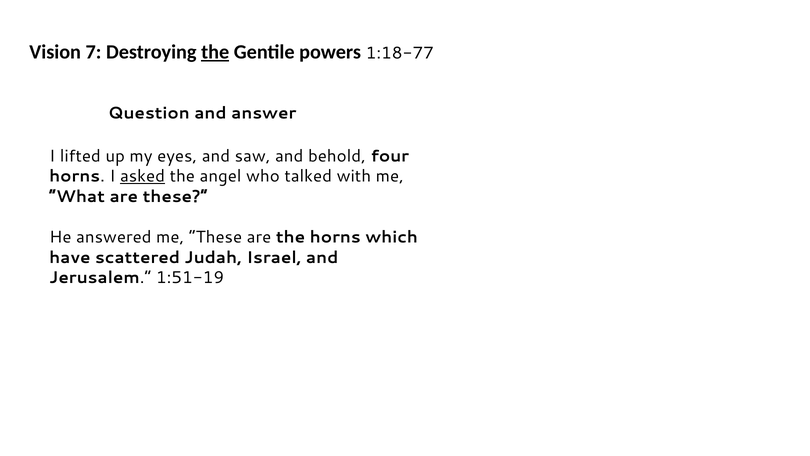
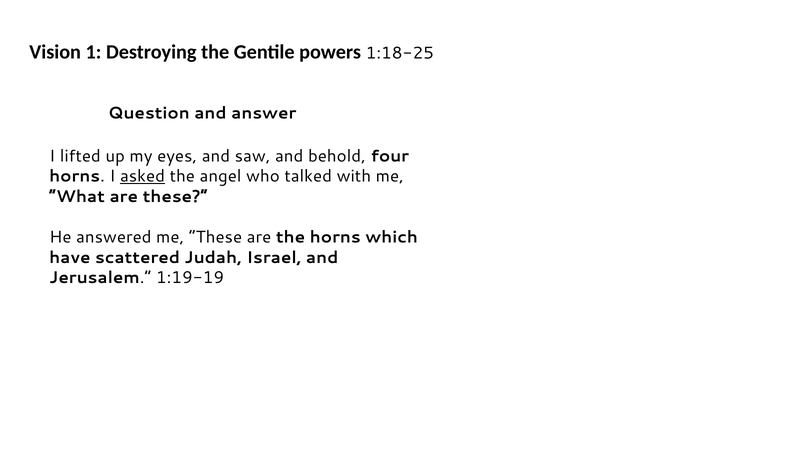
7: 7 -> 1
the at (215, 52) underline: present -> none
1:18-77: 1:18-77 -> 1:18-25
1:51-19: 1:51-19 -> 1:19-19
